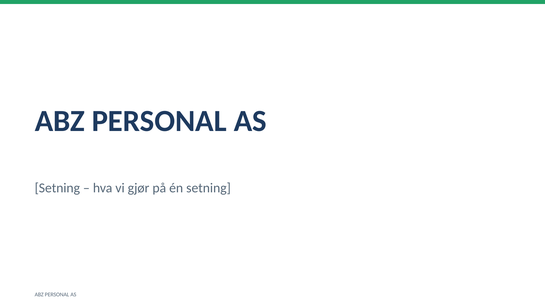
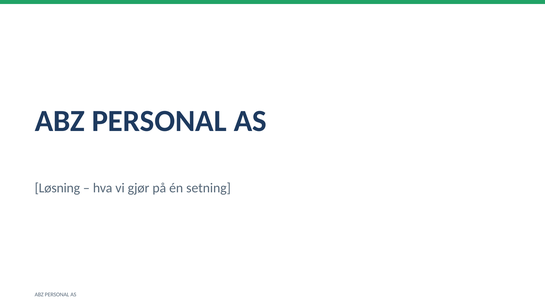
Setning at (57, 188): Setning -> Løsning
